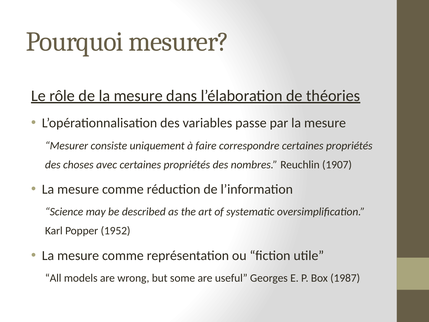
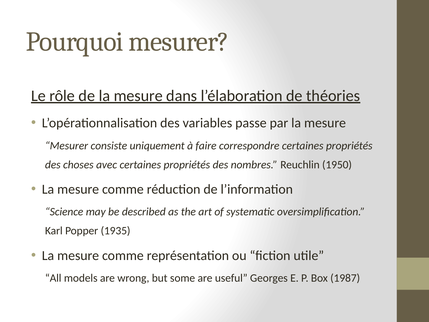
1907: 1907 -> 1950
1952: 1952 -> 1935
